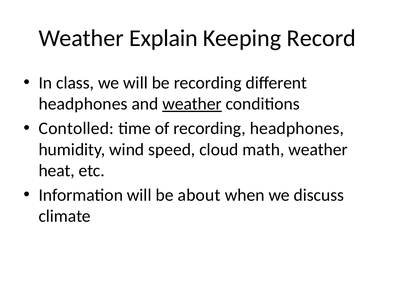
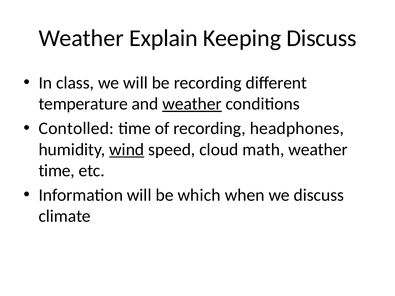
Keeping Record: Record -> Discuss
headphones at (83, 104): headphones -> temperature
wind underline: none -> present
heat at (57, 171): heat -> time
about: about -> which
